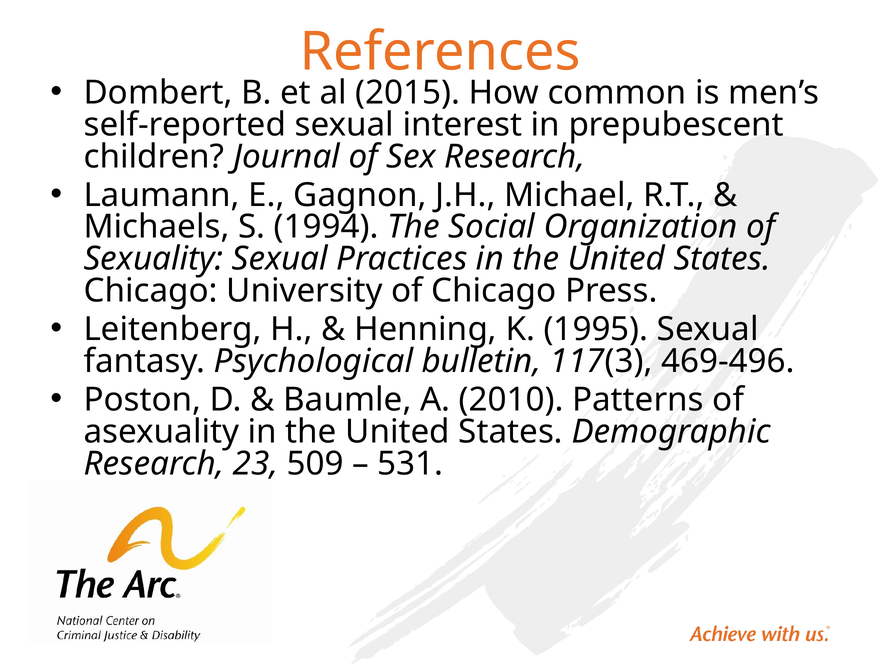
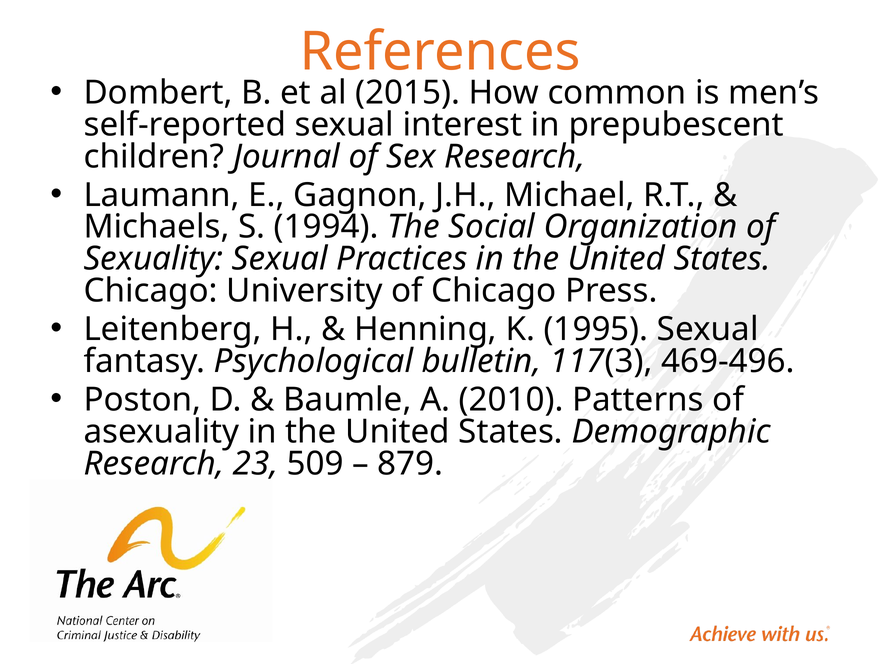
531: 531 -> 879
